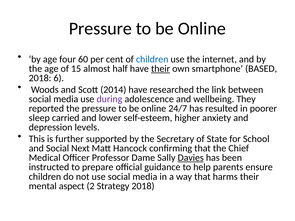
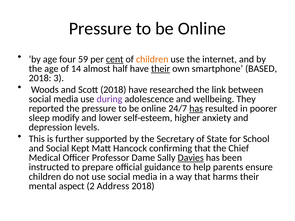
60: 60 -> 59
cent underline: none -> present
children at (152, 59) colour: blue -> orange
15: 15 -> 14
6: 6 -> 3
Scott 2014: 2014 -> 2018
has at (196, 109) underline: none -> present
carried: carried -> modify
Next: Next -> Kept
Strategy: Strategy -> Address
